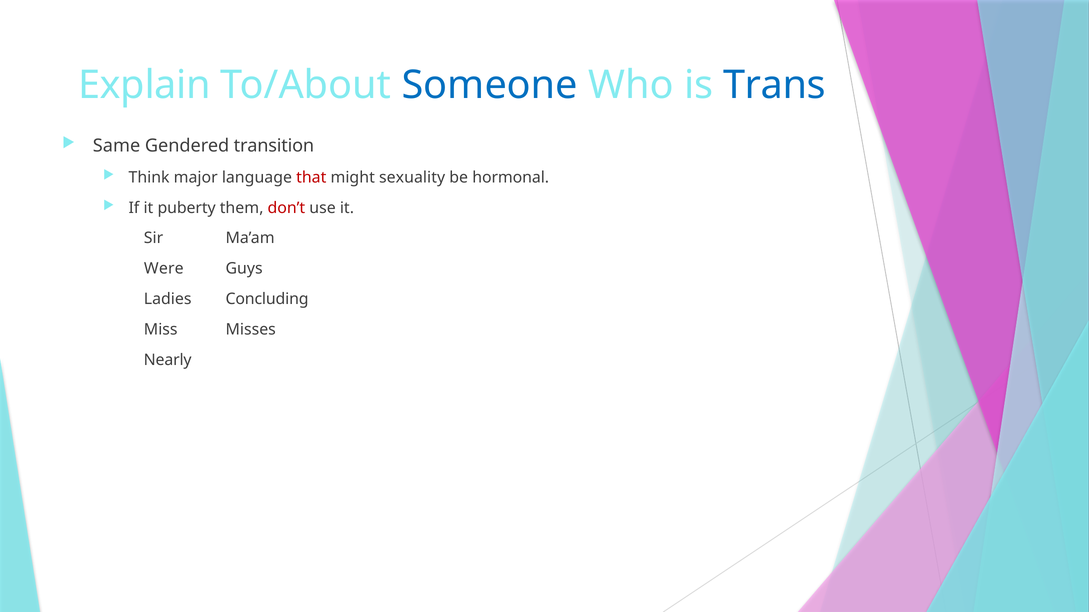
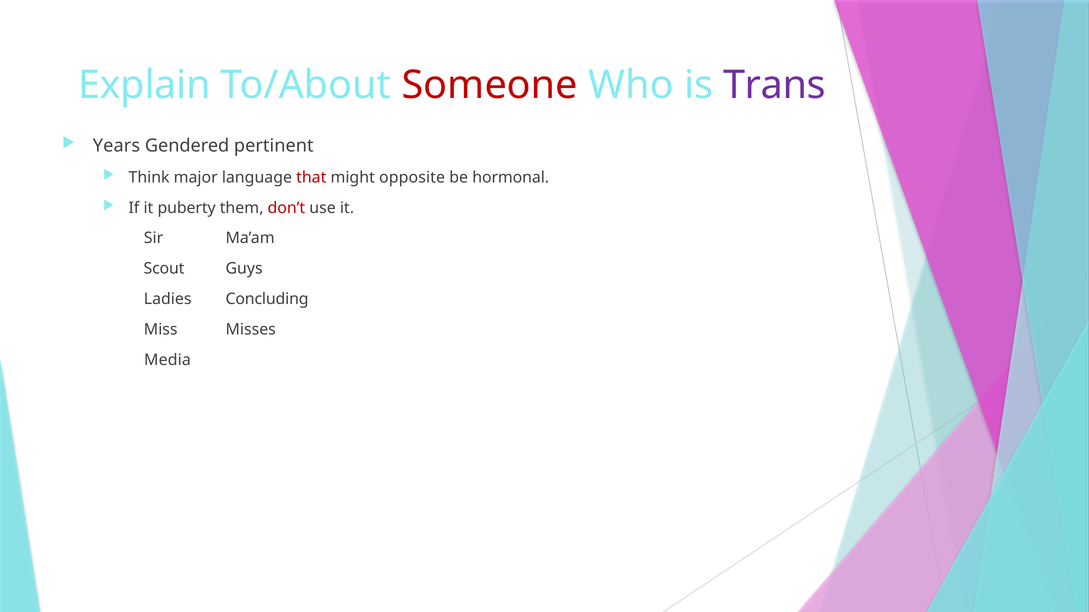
Someone colour: blue -> red
Trans colour: blue -> purple
Same: Same -> Years
transition: transition -> pertinent
sexuality: sexuality -> opposite
Were: Were -> Scout
Nearly: Nearly -> Media
